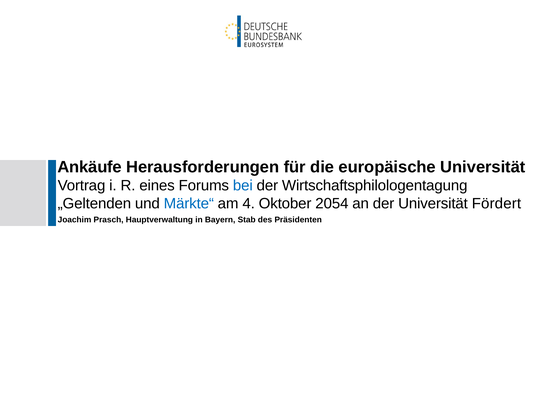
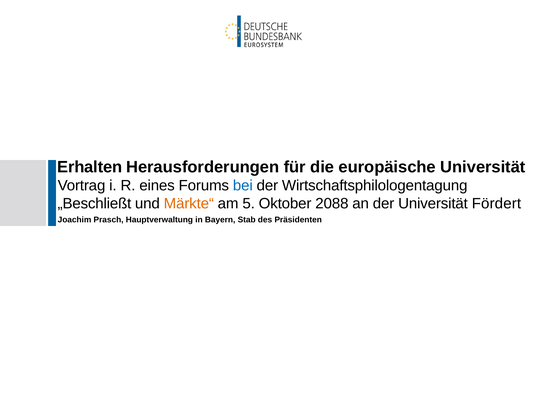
Ankäufe: Ankäufe -> Erhalten
„Geltenden: „Geltenden -> „Beschließt
Märkte“ colour: blue -> orange
4: 4 -> 5
2054: 2054 -> 2088
